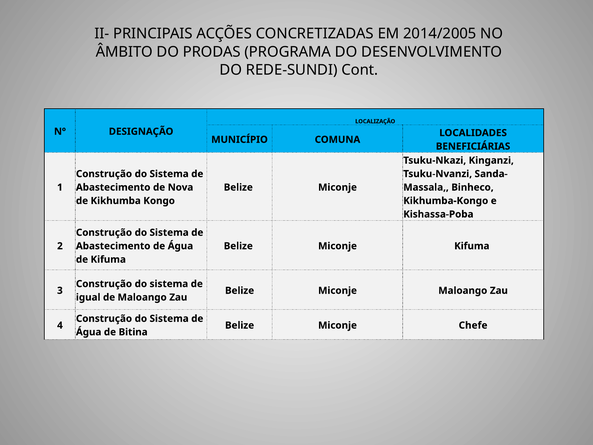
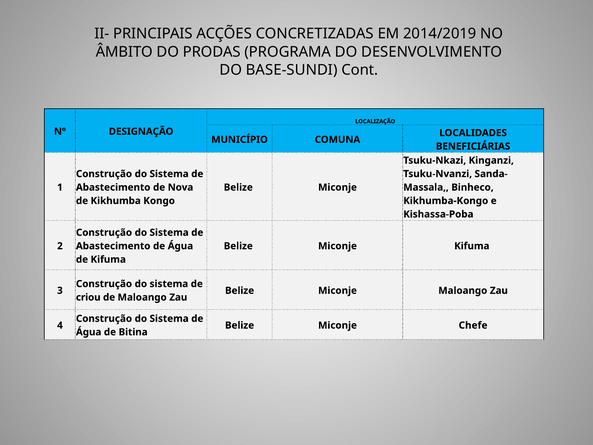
2014/2005: 2014/2005 -> 2014/2019
REDE-SUNDI: REDE-SUNDI -> BASE-SUNDI
igual: igual -> criou
